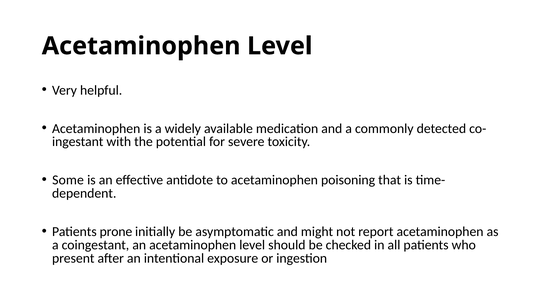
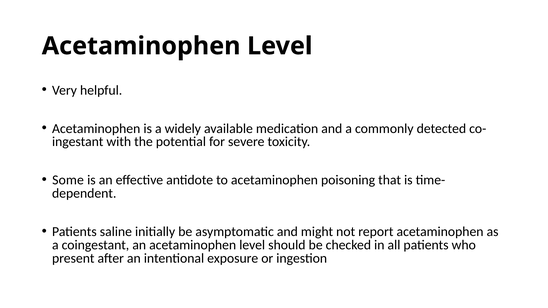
prone: prone -> saline
